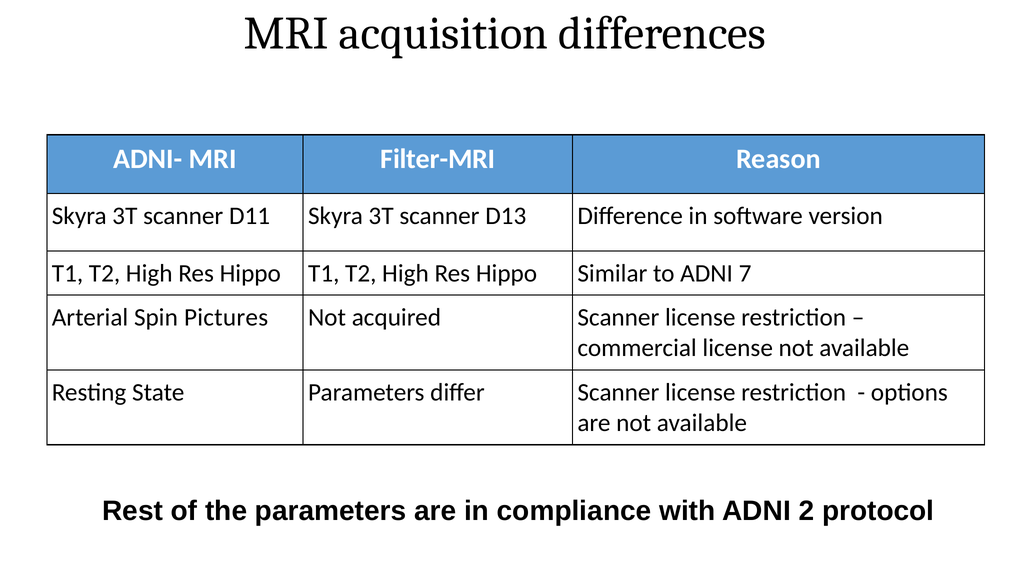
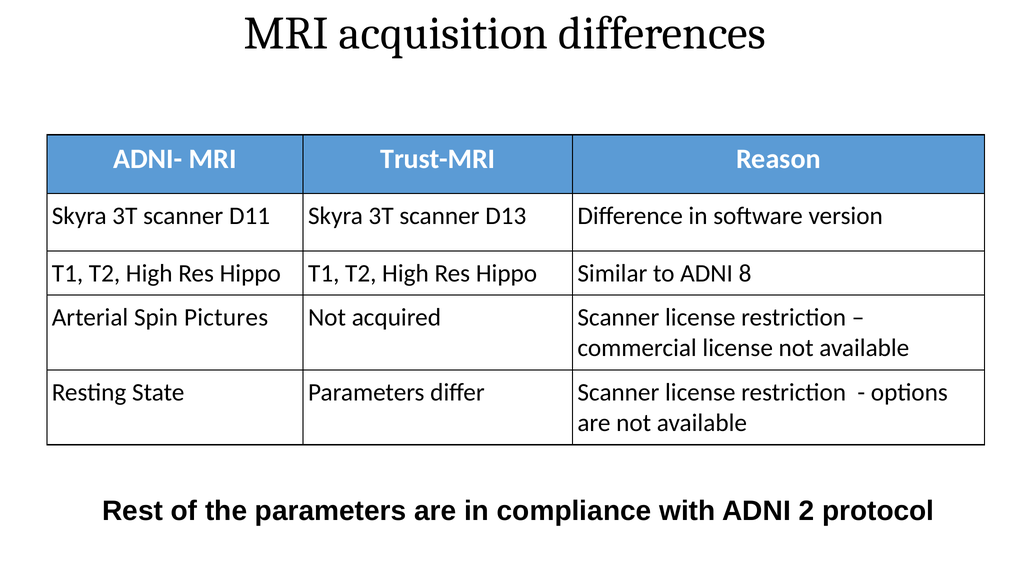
Filter-MRI: Filter-MRI -> Trust-MRI
7: 7 -> 8
